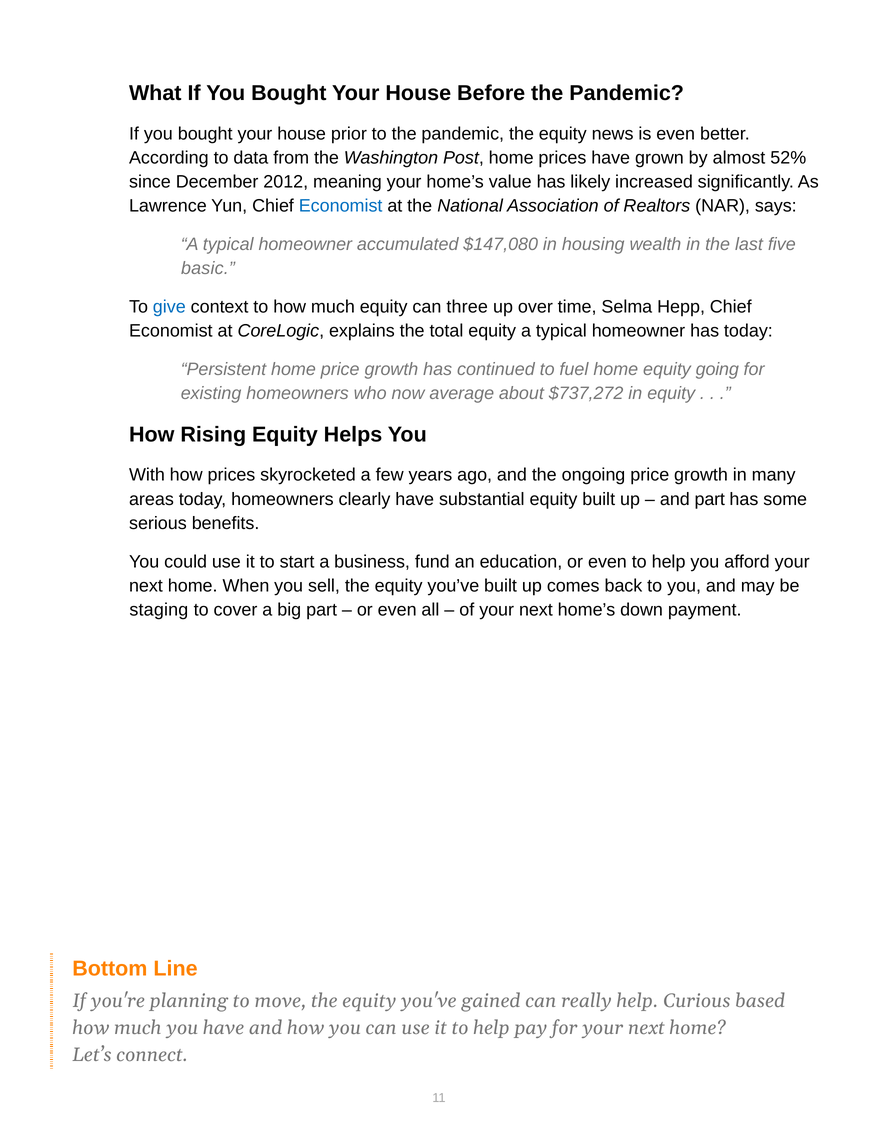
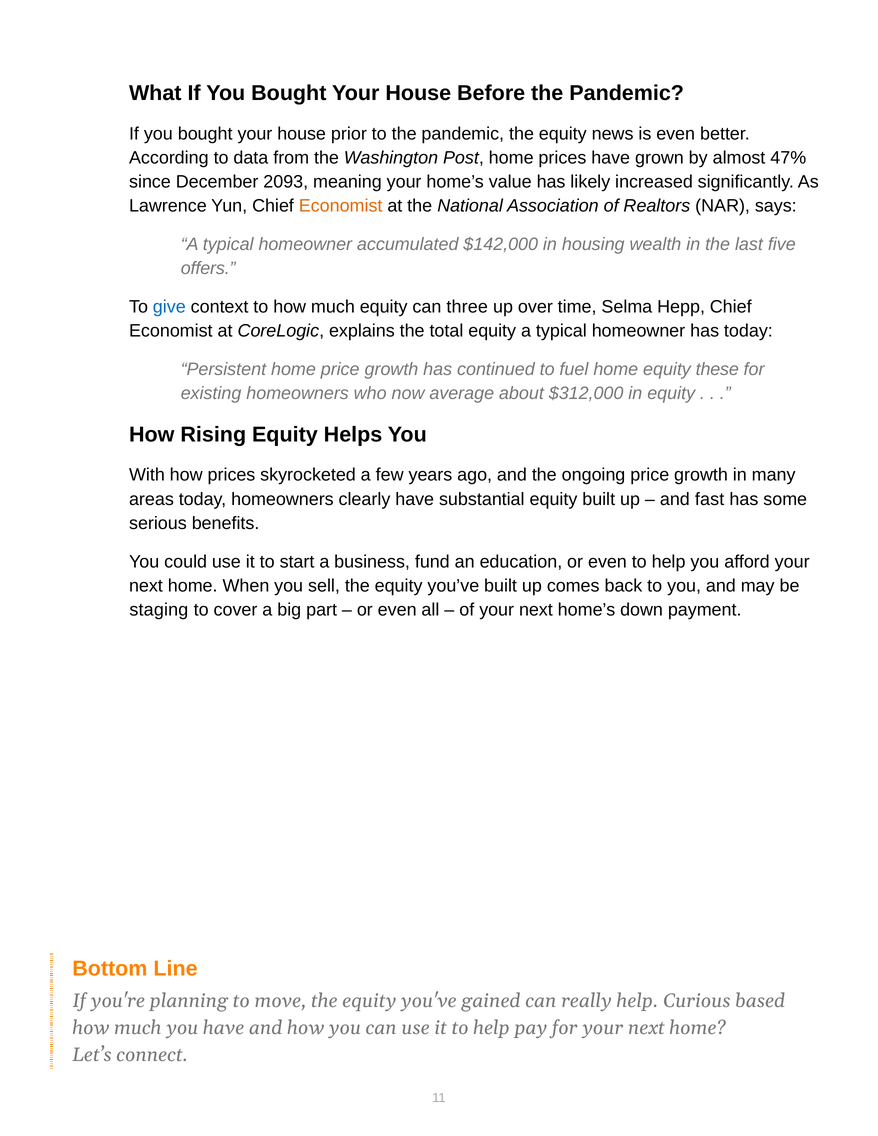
52%: 52% -> 47%
2012: 2012 -> 2093
Economist at (341, 206) colour: blue -> orange
$147,080: $147,080 -> $142,000
basic: basic -> offers
going: going -> these
$737,272: $737,272 -> $312,000
and part: part -> fast
